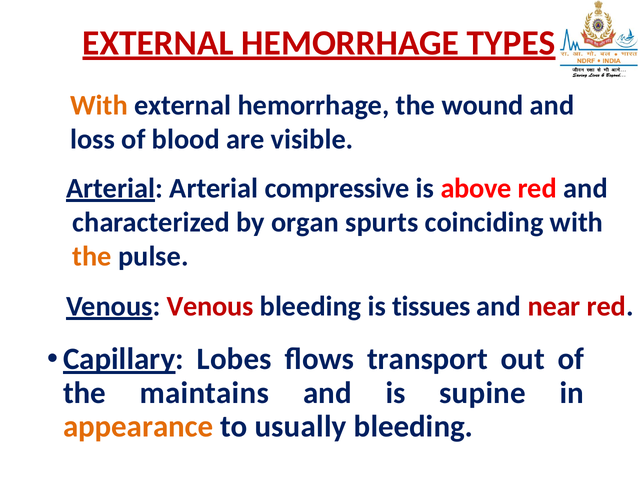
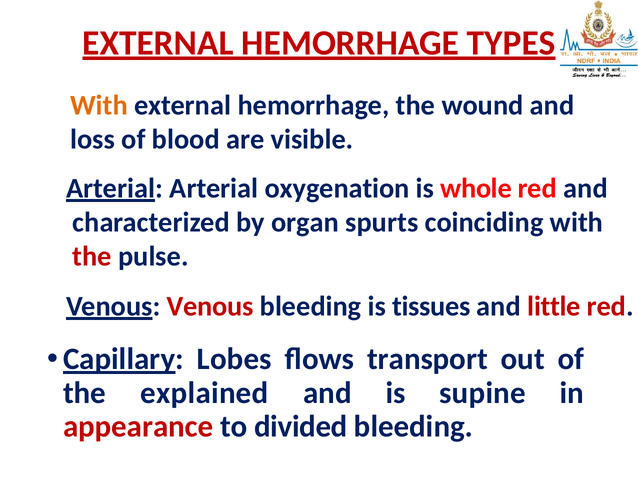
compressive: compressive -> oxygenation
above: above -> whole
the at (92, 256) colour: orange -> red
near: near -> little
maintains: maintains -> explained
appearance colour: orange -> red
usually: usually -> divided
